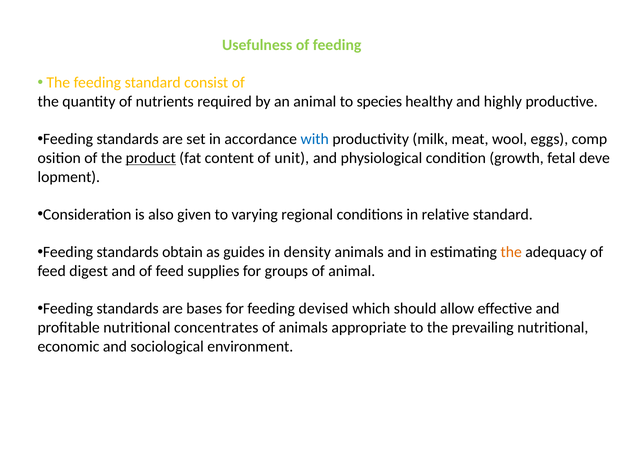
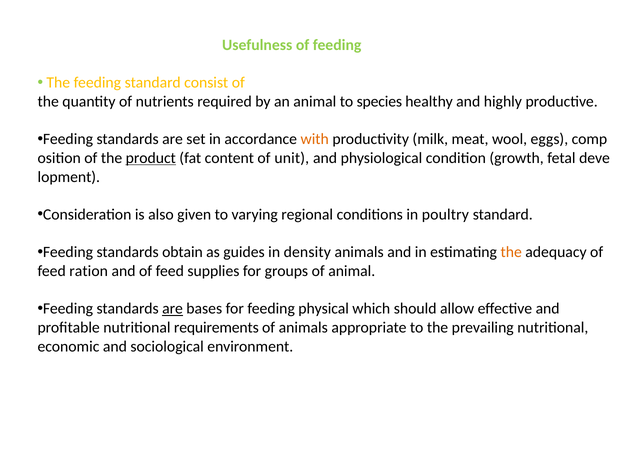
with colour: blue -> orange
relative: relative -> poultry
digest: digest -> ration
are at (173, 309) underline: none -> present
devised: devised -> physical
concentrates: concentrates -> requirements
